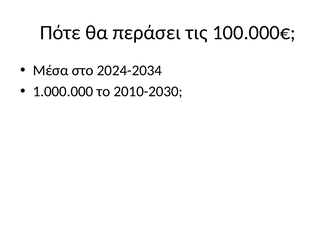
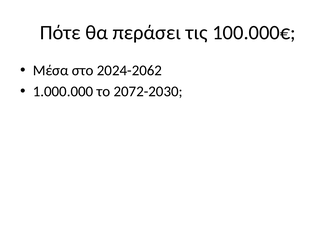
2024-2034: 2024-2034 -> 2024-2062
2010-2030: 2010-2030 -> 2072-2030
